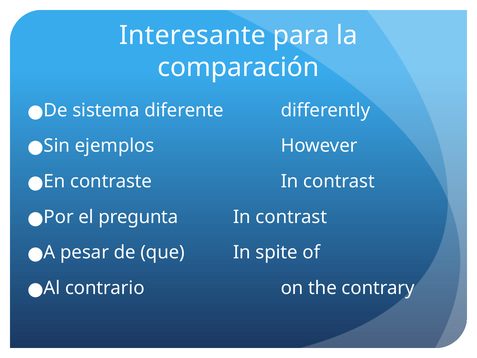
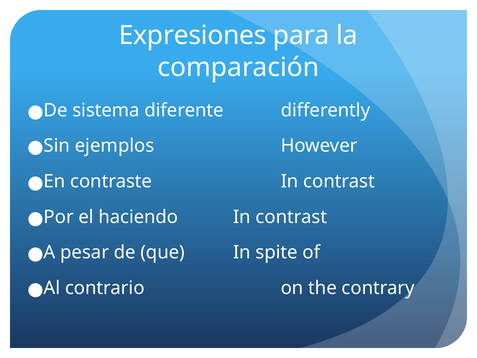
Interesante: Interesante -> Expresiones
pregunta: pregunta -> haciendo
